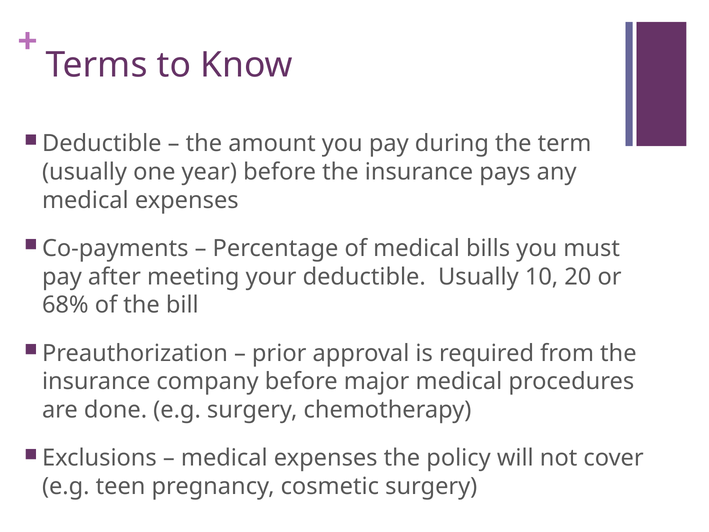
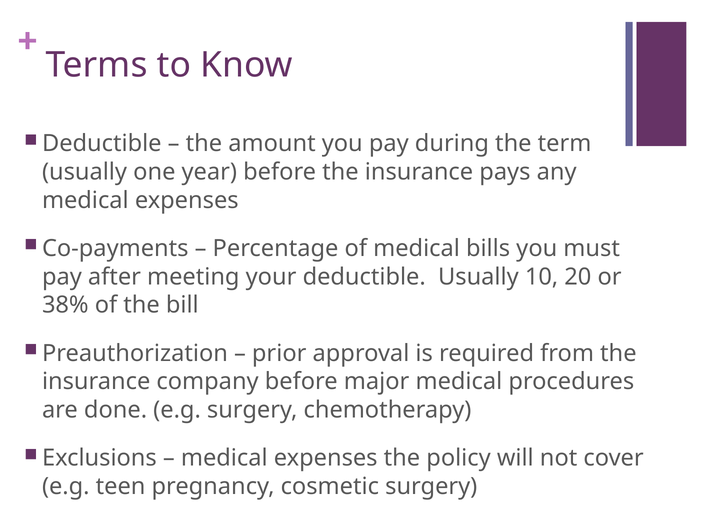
68%: 68% -> 38%
